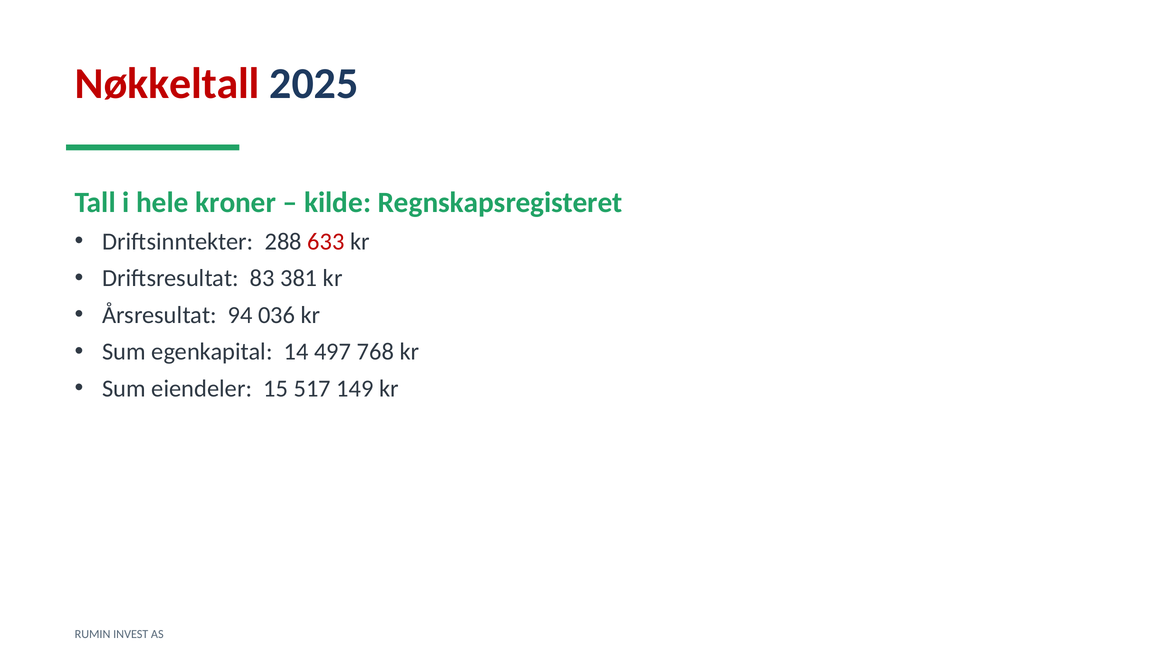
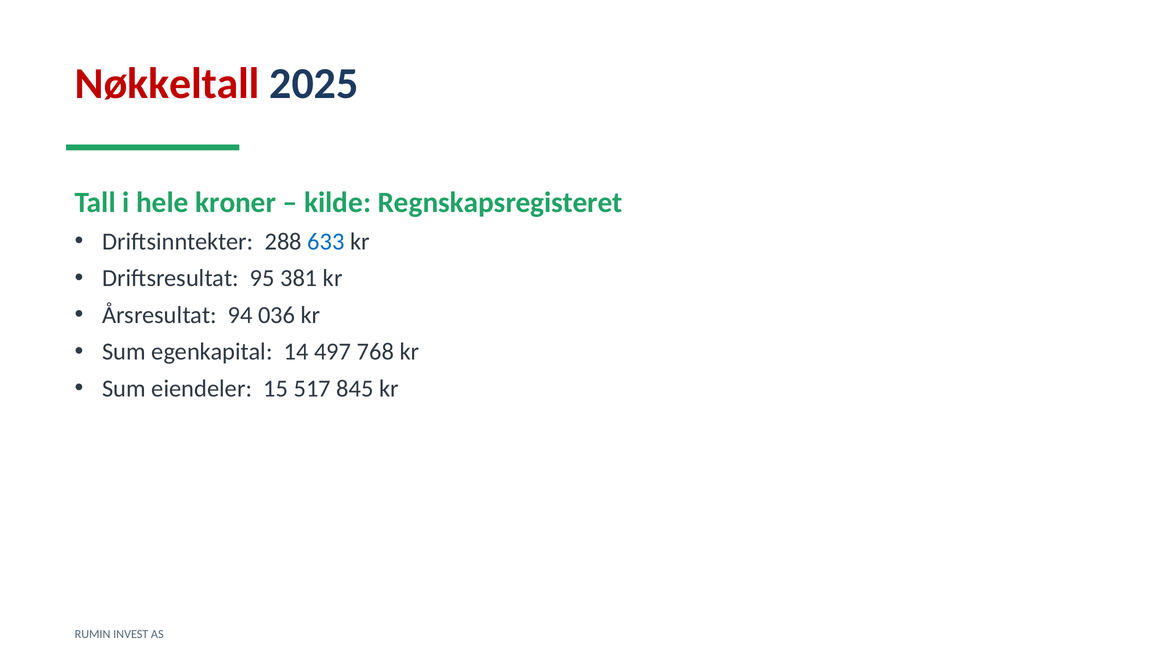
633 colour: red -> blue
83: 83 -> 95
149: 149 -> 845
